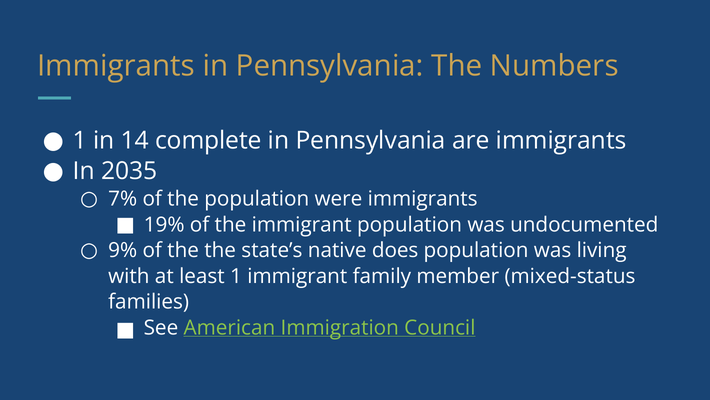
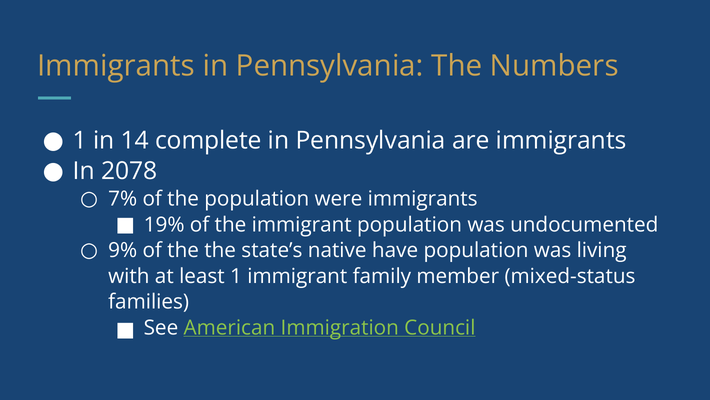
2035: 2035 -> 2078
does: does -> have
